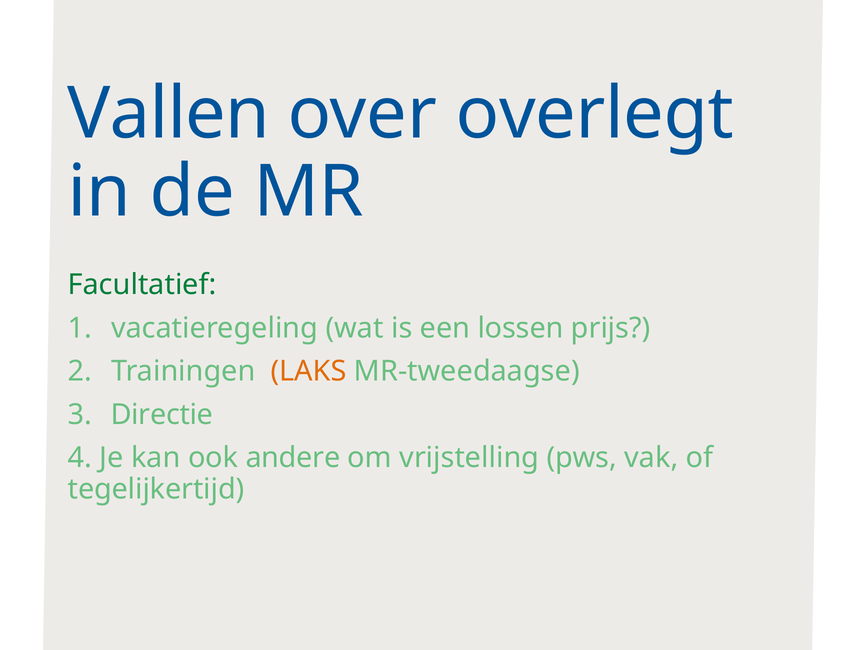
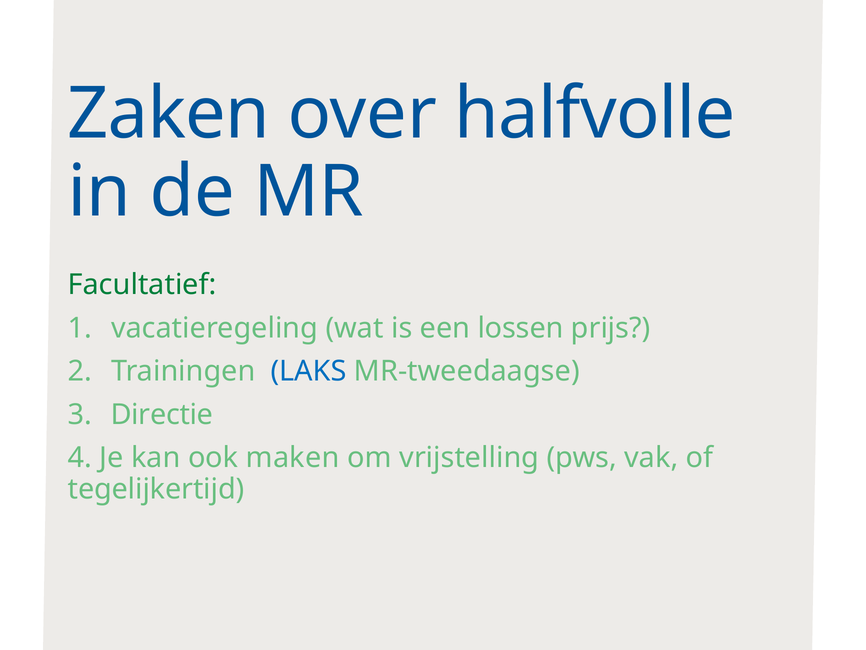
Vallen: Vallen -> Zaken
overlegt: overlegt -> halfvolle
LAKS colour: orange -> blue
andere: andere -> maken
